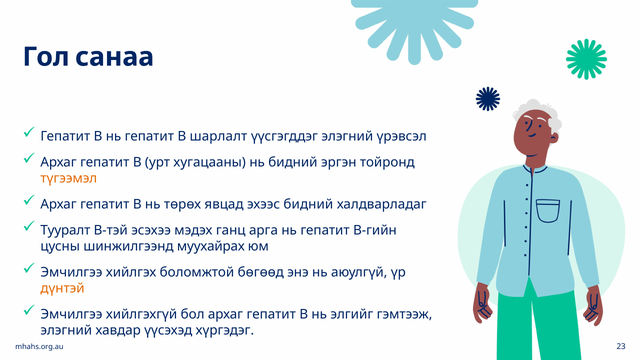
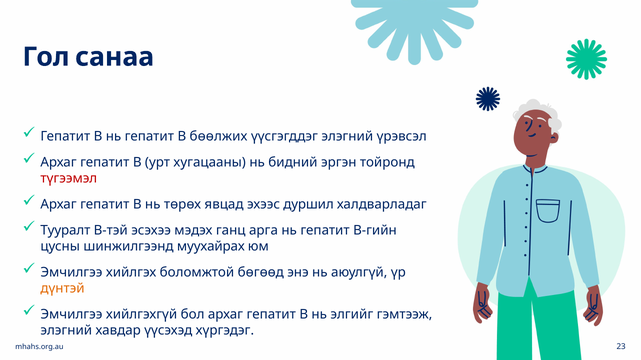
шарлалт: шарлалт -> бөөлжих
түгээмэл colour: orange -> red
эхээс бидний: бидний -> дуршил
